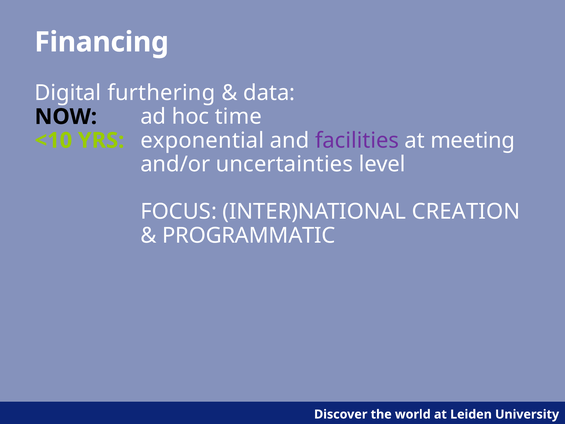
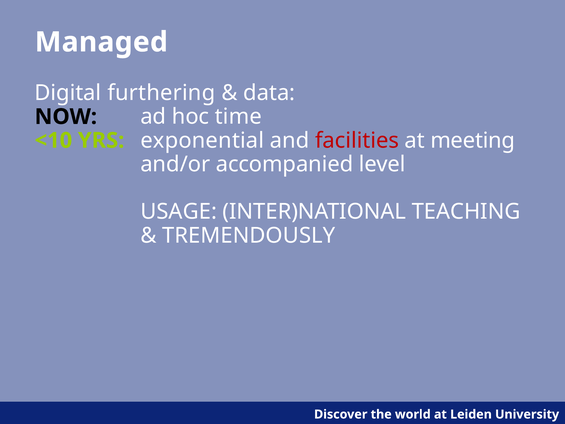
Financing: Financing -> Managed
facilities colour: purple -> red
uncertainties: uncertainties -> accompanied
FOCUS: FOCUS -> USAGE
CREATION: CREATION -> TEACHING
PROGRAMMATIC: PROGRAMMATIC -> TREMENDOUSLY
